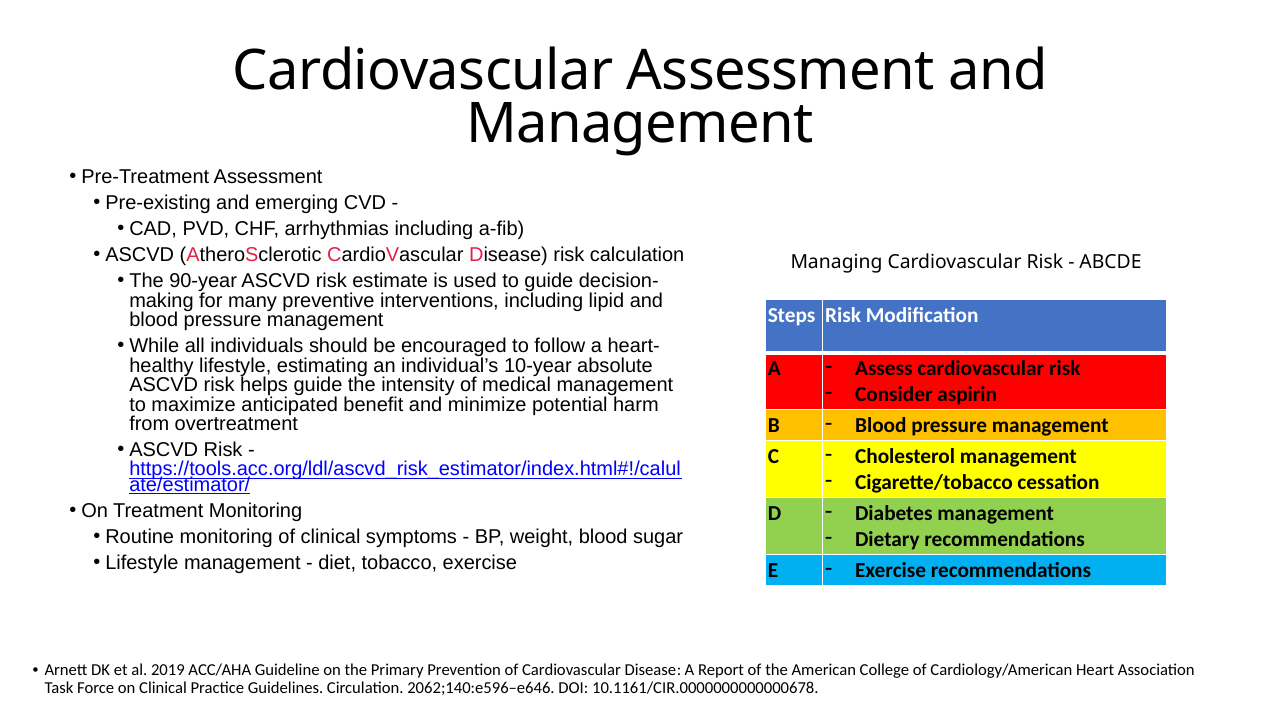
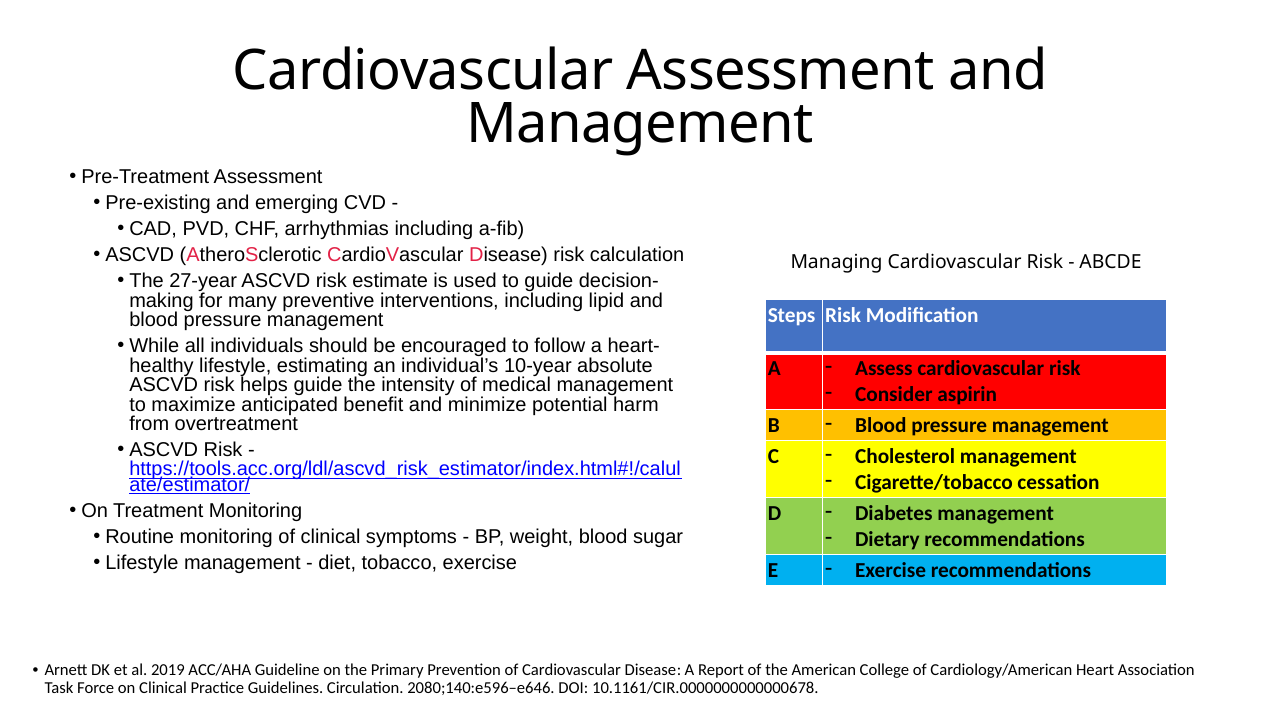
90-year: 90-year -> 27-year
2062;140:e596–e646: 2062;140:e596–e646 -> 2080;140:e596–e646
